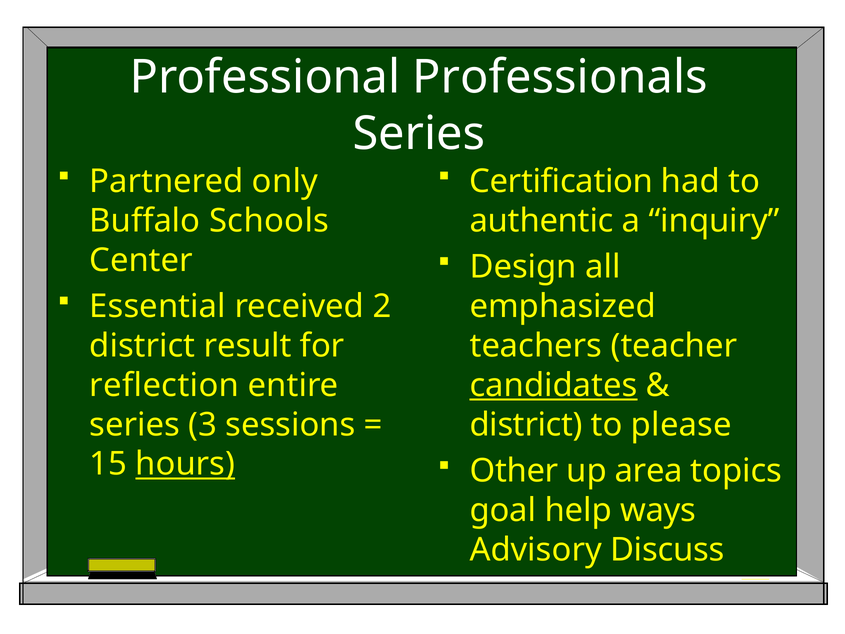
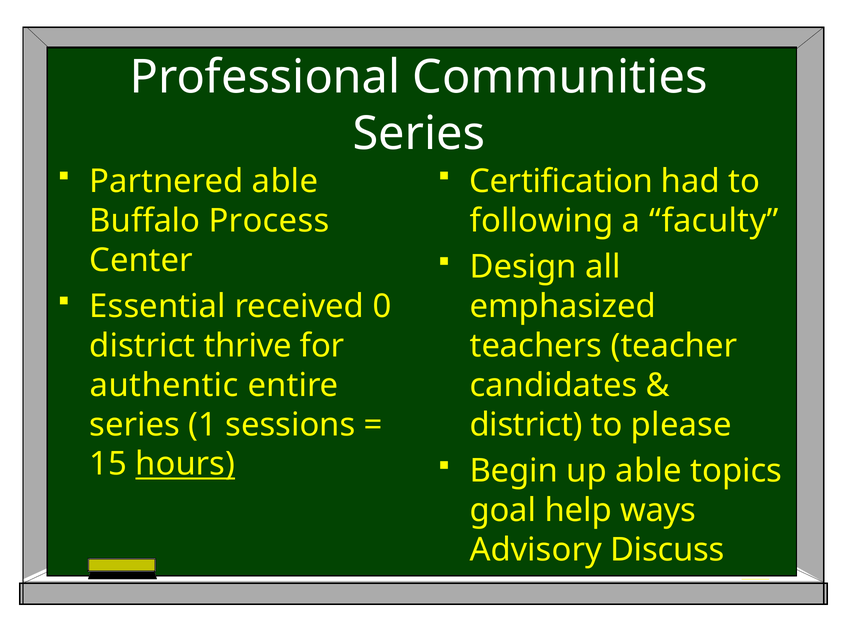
Professionals: Professionals -> Communities
Partnered only: only -> able
Schools: Schools -> Process
authentic: authentic -> following
inquiry: inquiry -> faculty
2: 2 -> 0
result: result -> thrive
reflection: reflection -> authentic
candidates underline: present -> none
3: 3 -> 1
Other: Other -> Begin
up area: area -> able
